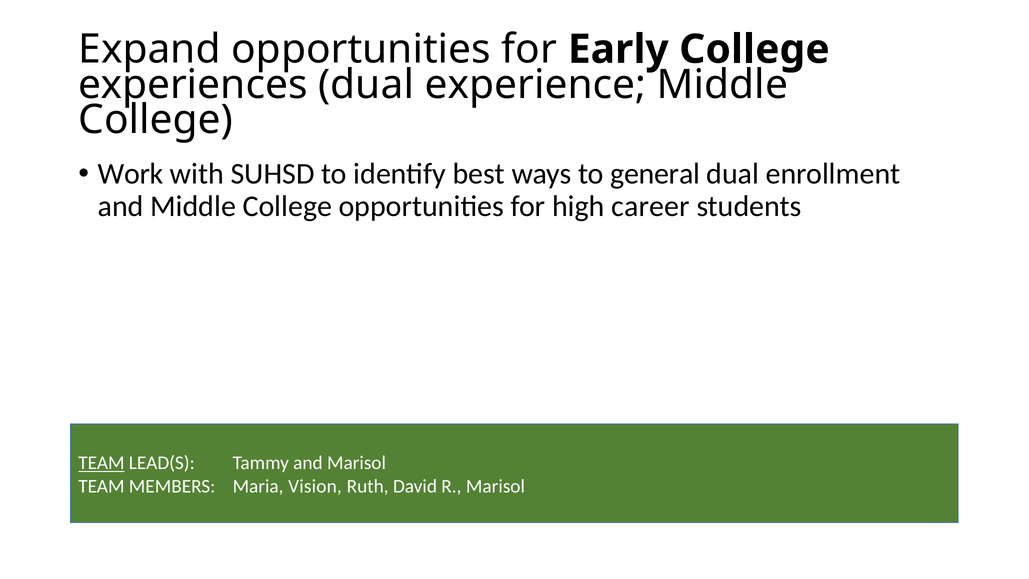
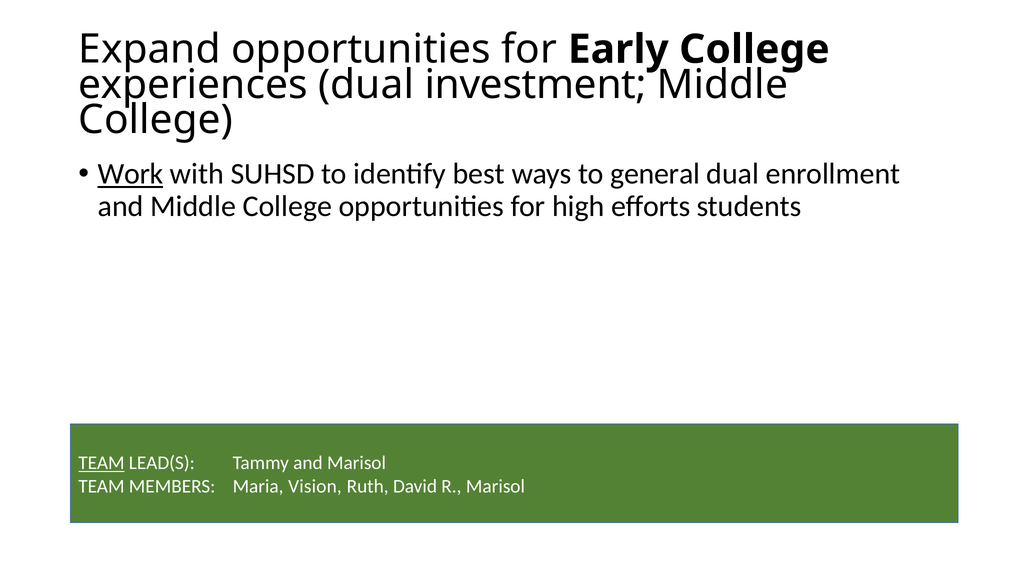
experience: experience -> investment
Work underline: none -> present
career: career -> efforts
